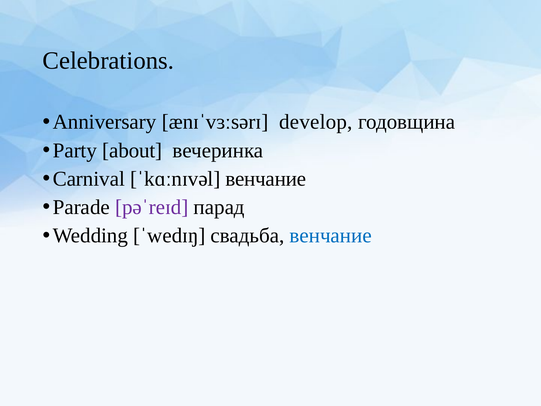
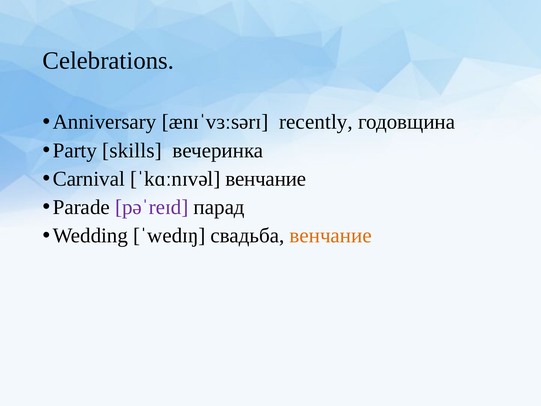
develop: develop -> recently
about: about -> skills
венчание at (331, 235) colour: blue -> orange
